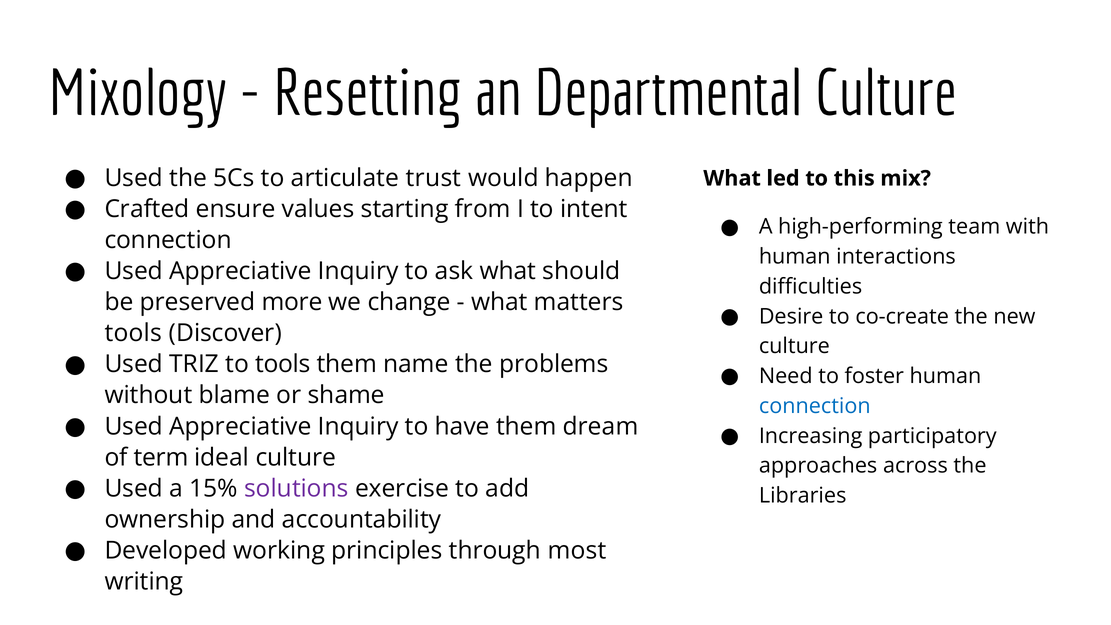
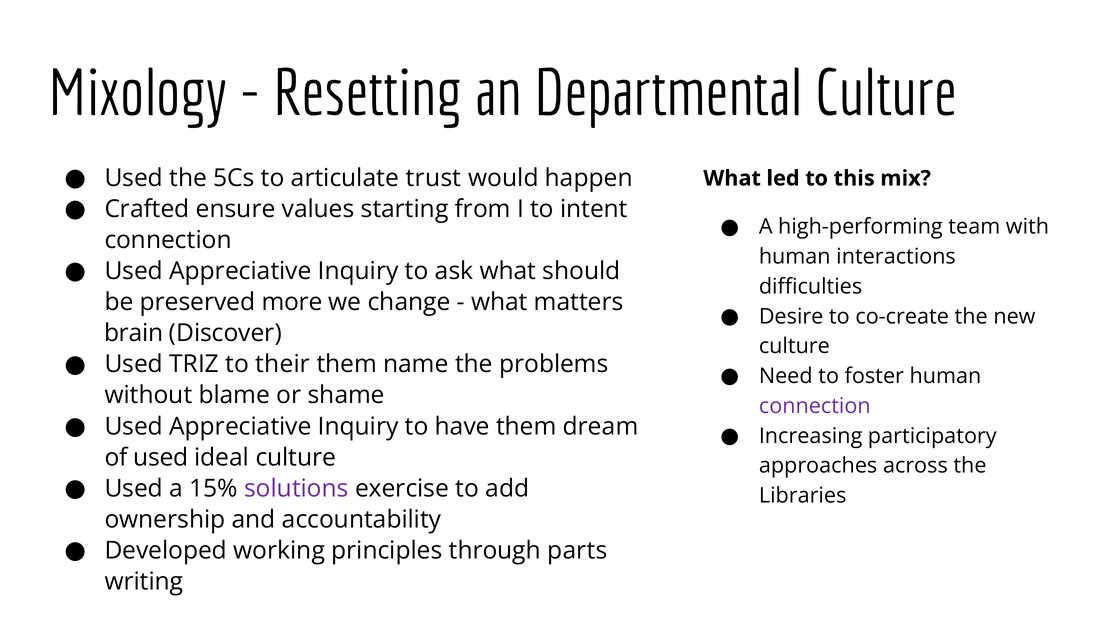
tools at (133, 333): tools -> brain
to tools: tools -> their
connection at (815, 406) colour: blue -> purple
of term: term -> used
most: most -> parts
